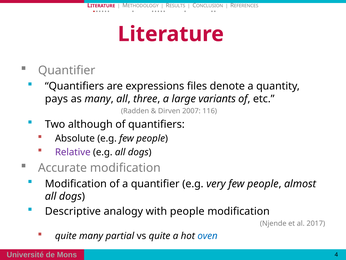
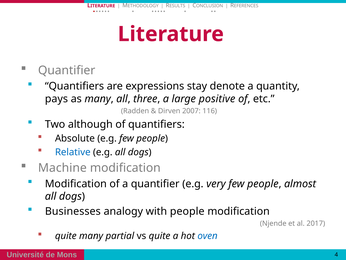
files: files -> stay
variants: variants -> positive
Relative colour: purple -> blue
Accurate: Accurate -> Machine
Descriptive: Descriptive -> Businesses
